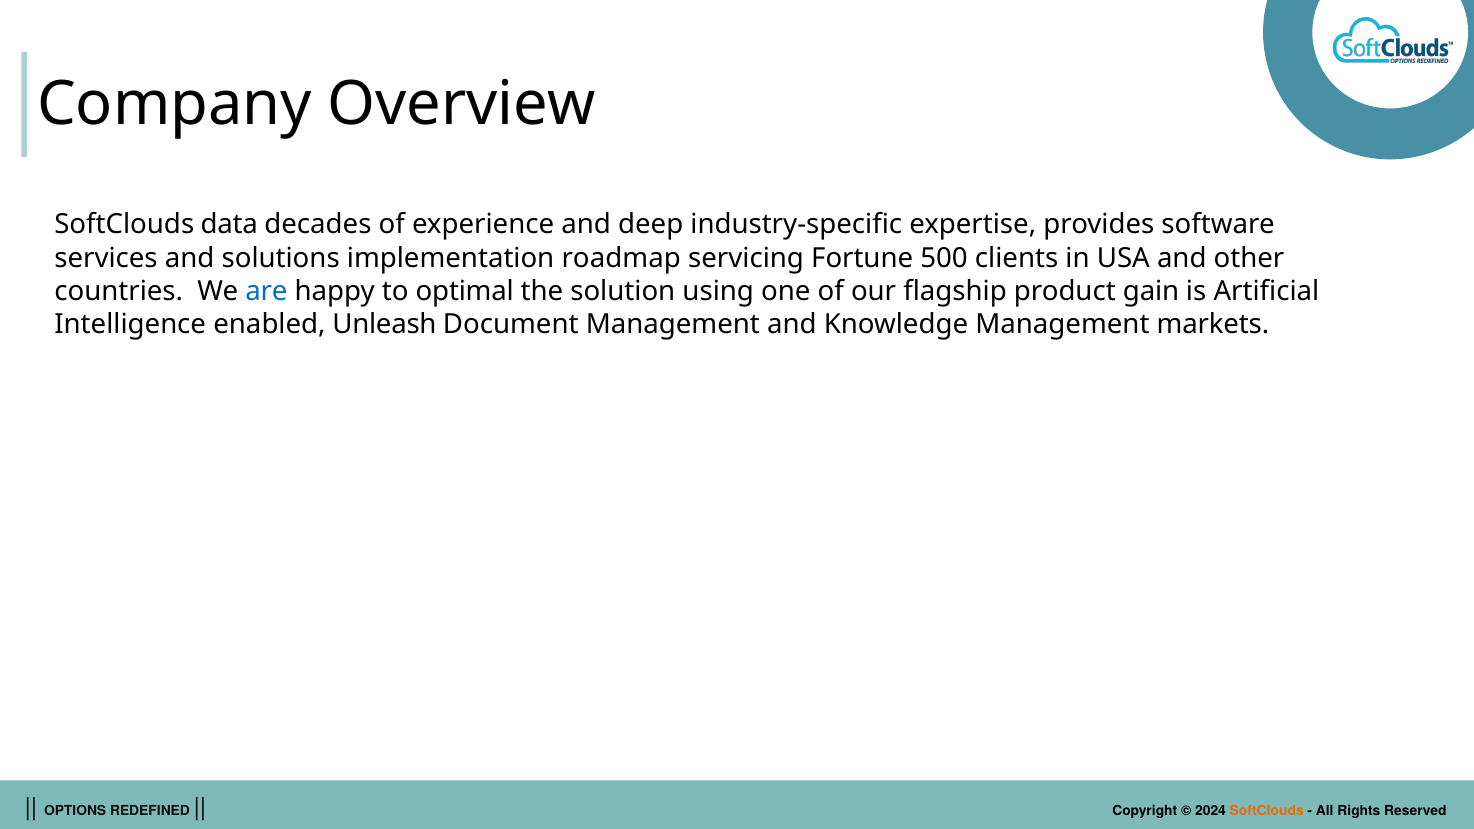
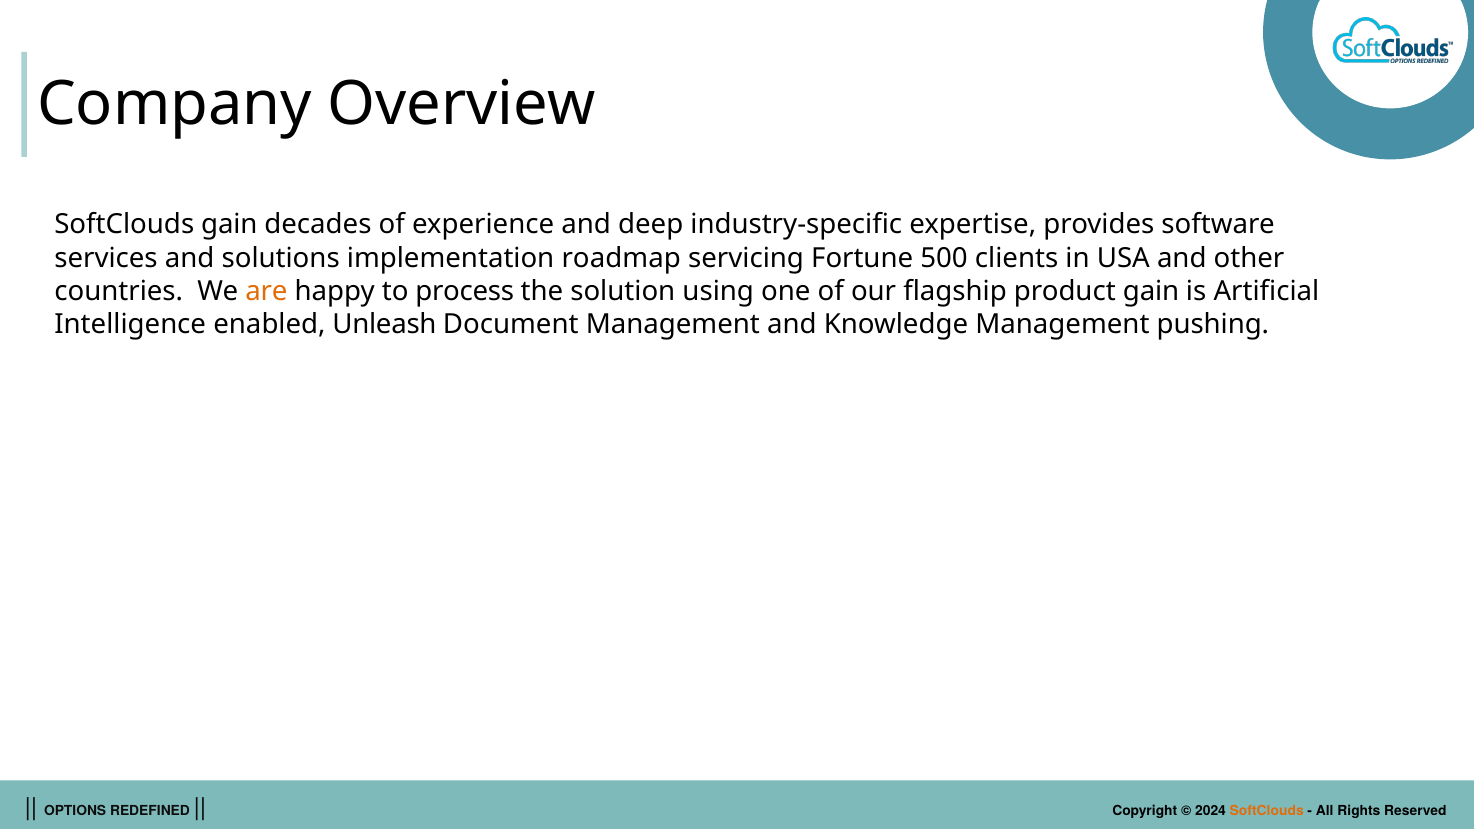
SoftClouds data: data -> gain
are colour: blue -> orange
optimal: optimal -> process
markets: markets -> pushing
